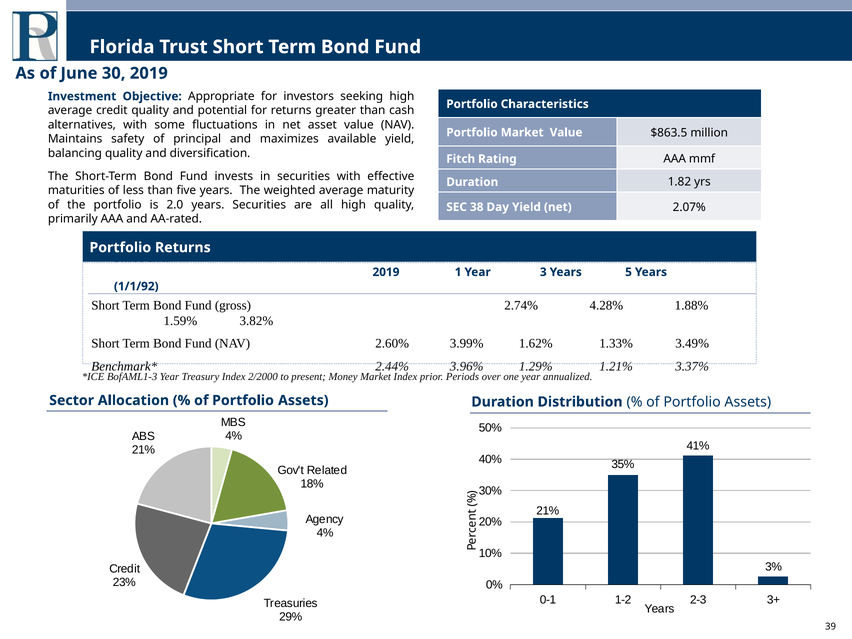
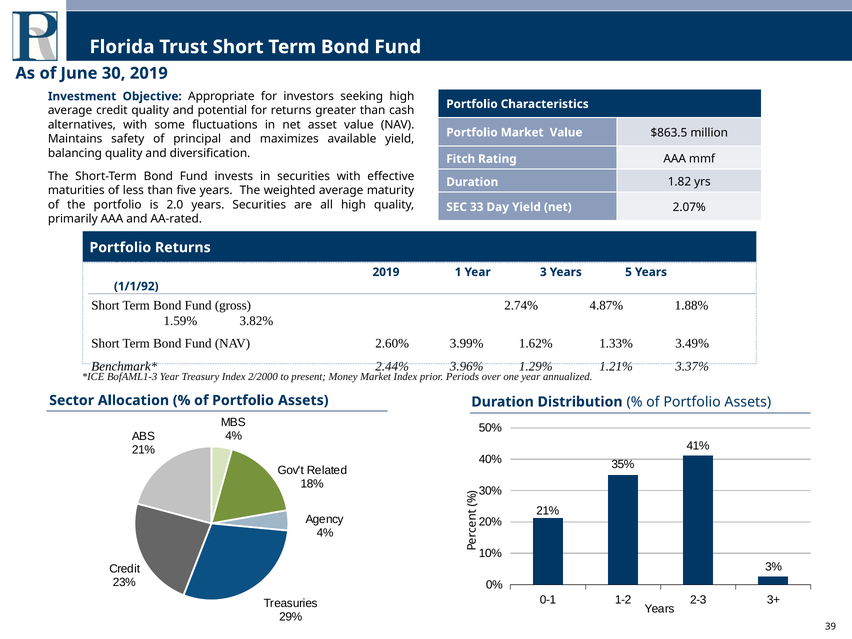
38: 38 -> 33
4.28%: 4.28% -> 4.87%
